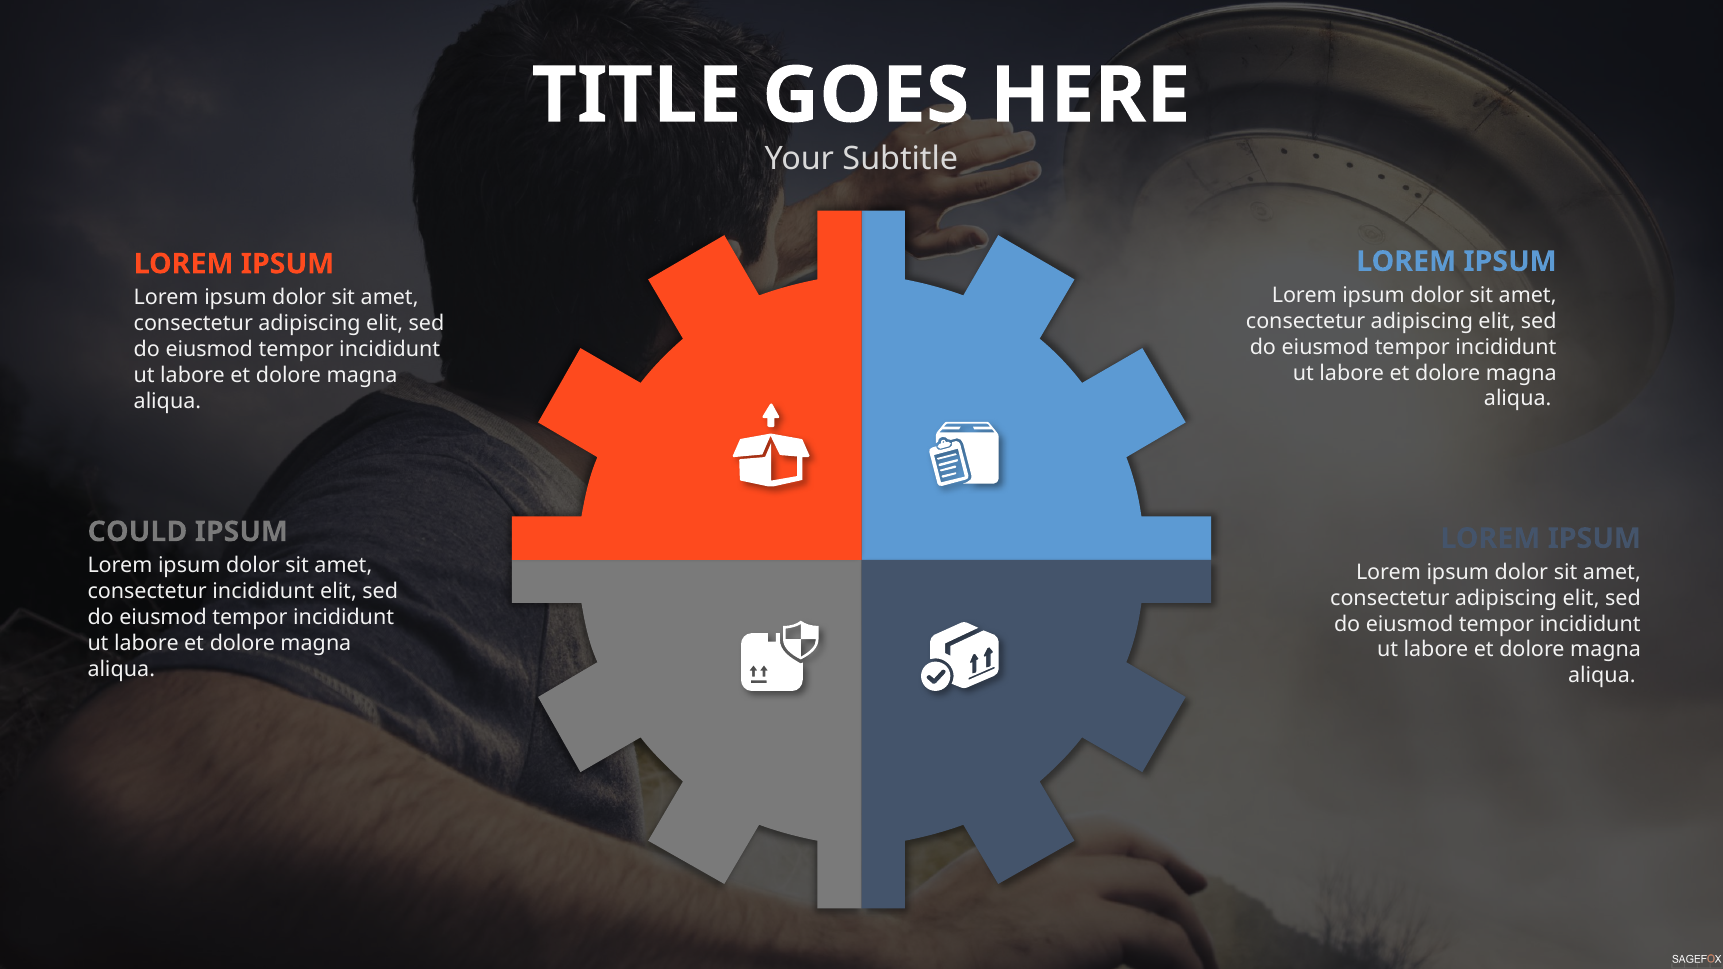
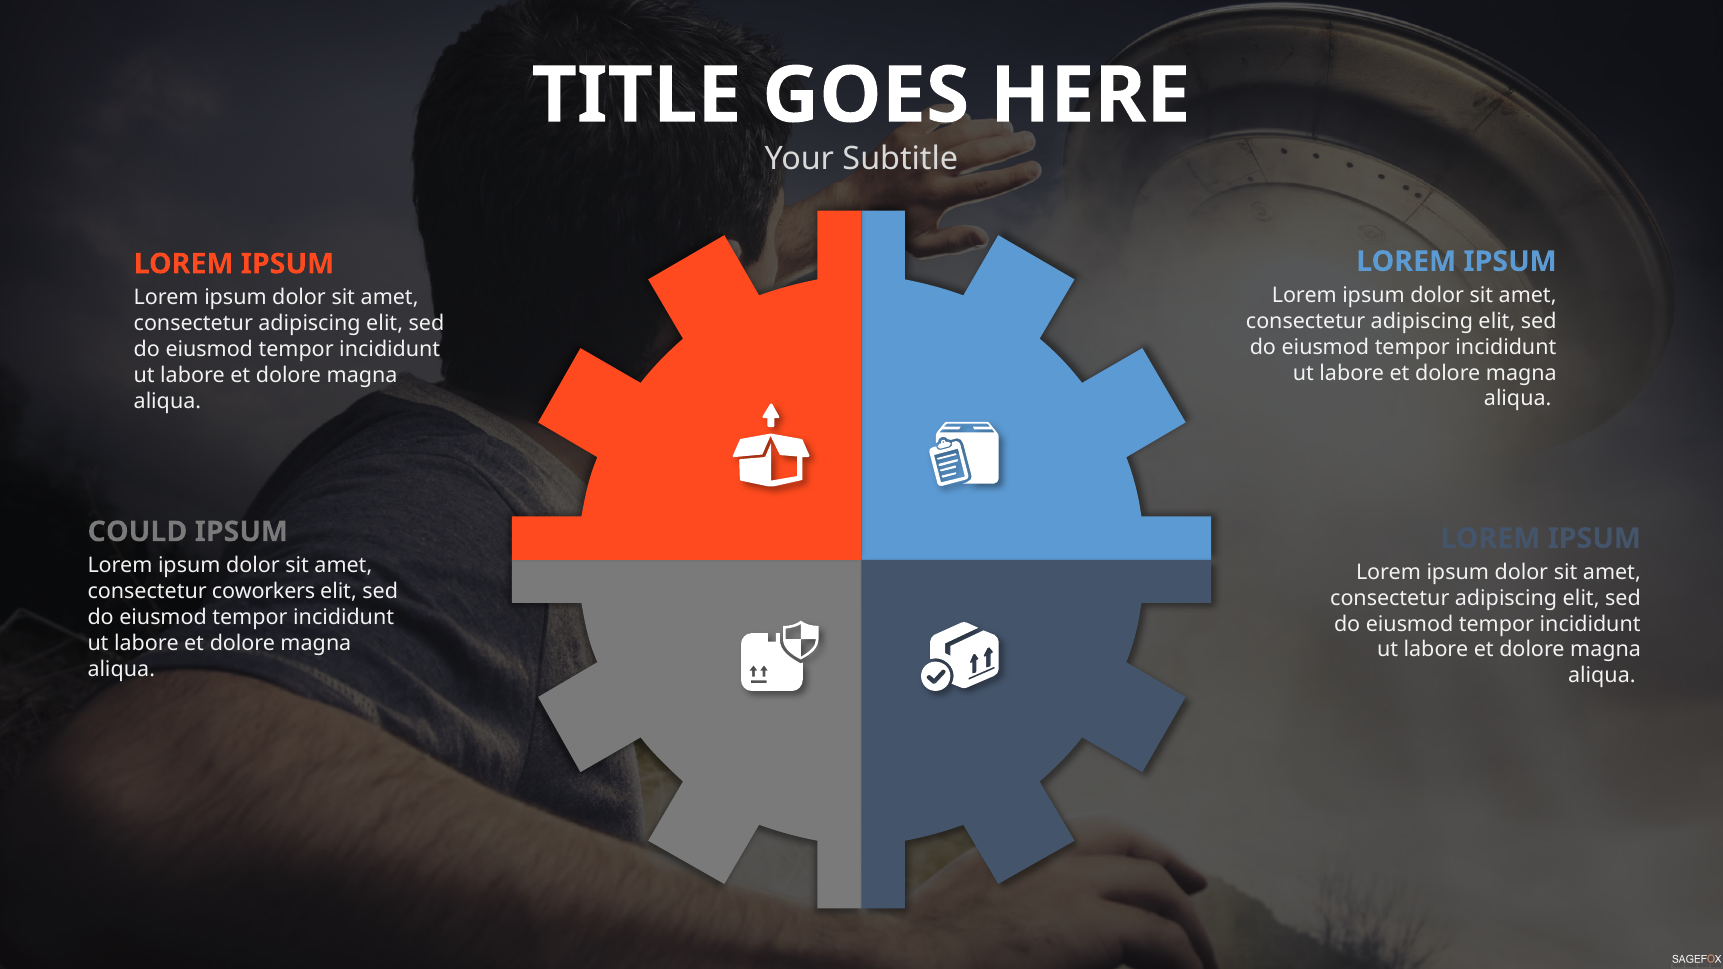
consectetur incididunt: incididunt -> coworkers
